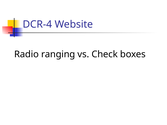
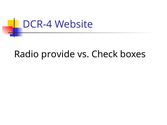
ranging: ranging -> provide
